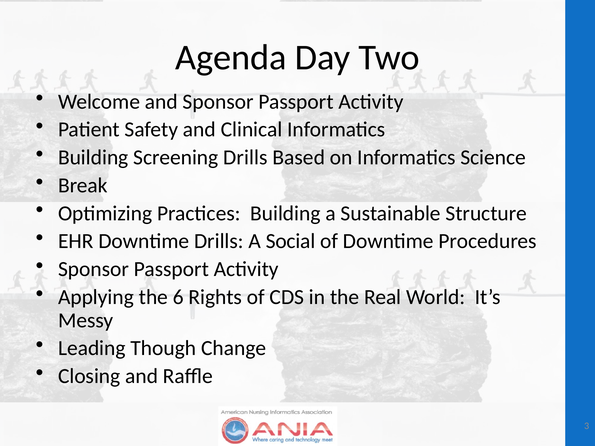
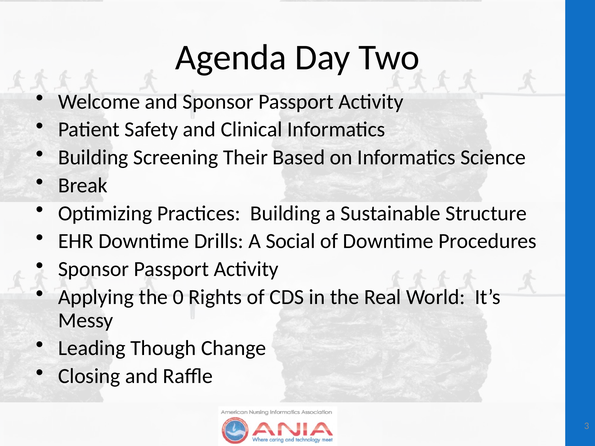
Screening Drills: Drills -> Their
6: 6 -> 0
